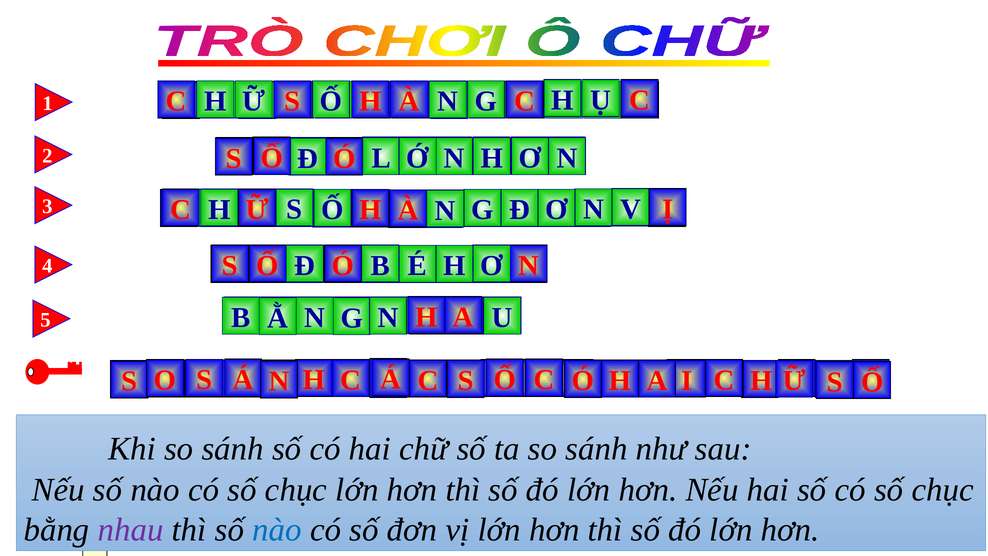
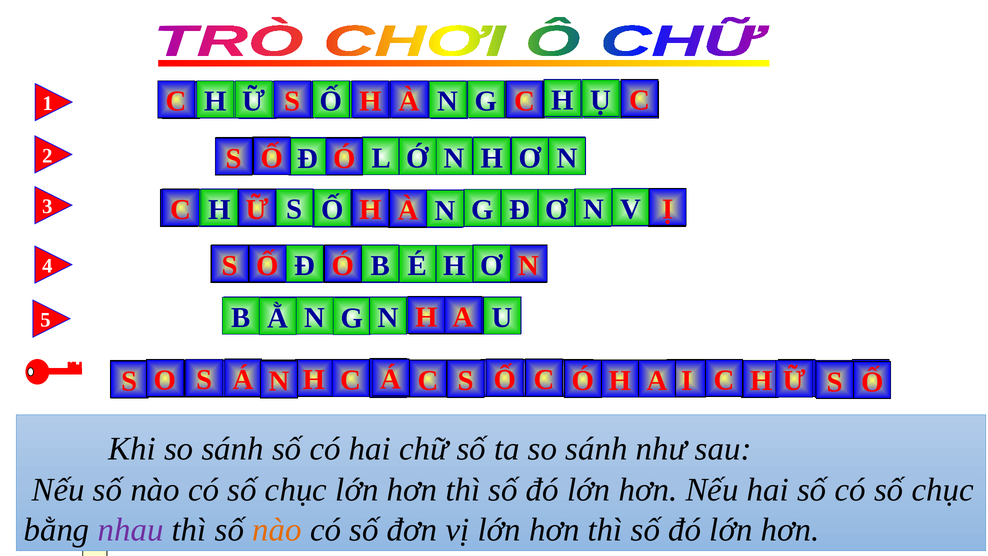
nào at (277, 529) colour: blue -> orange
